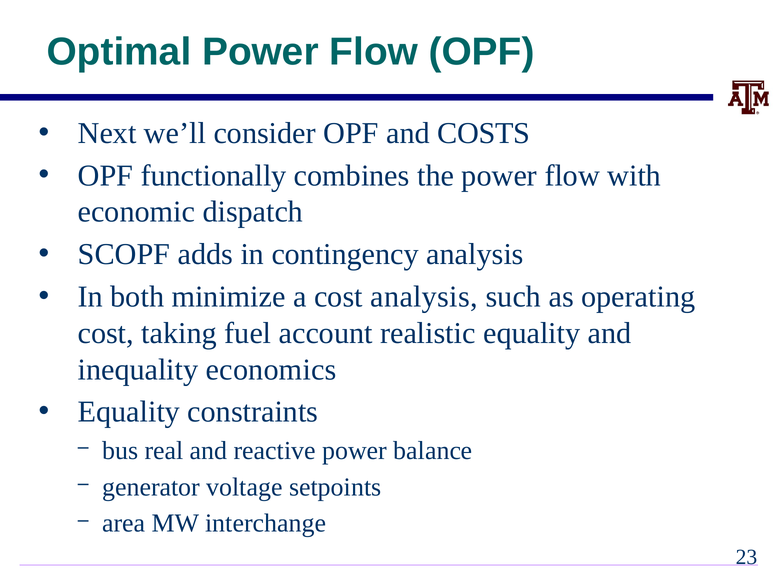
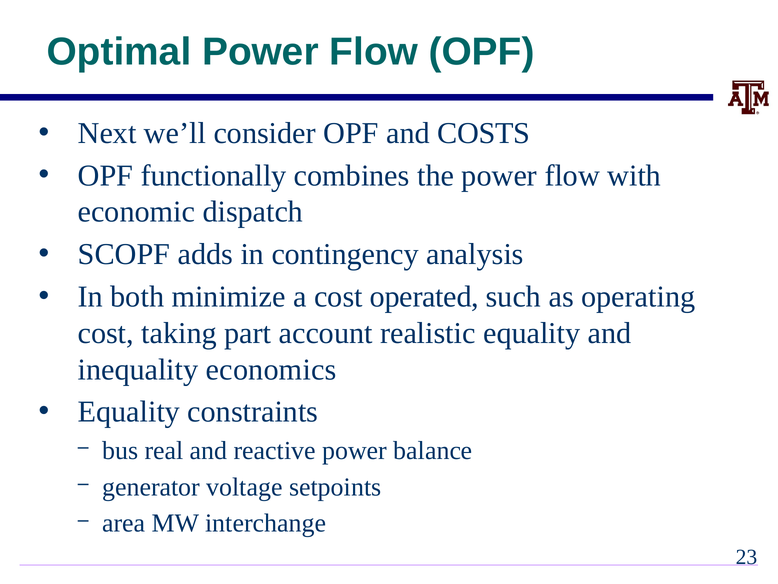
cost analysis: analysis -> operated
fuel: fuel -> part
